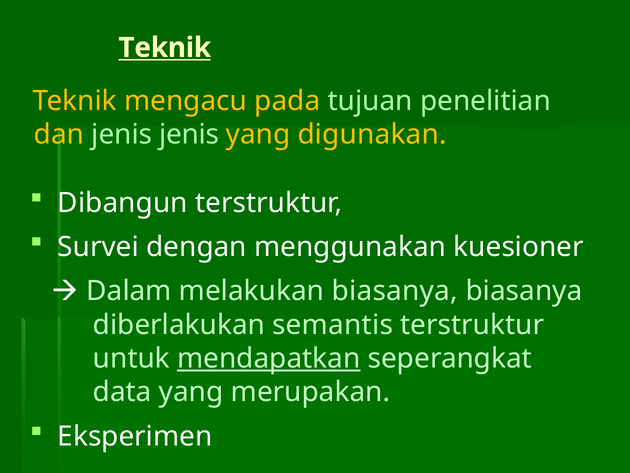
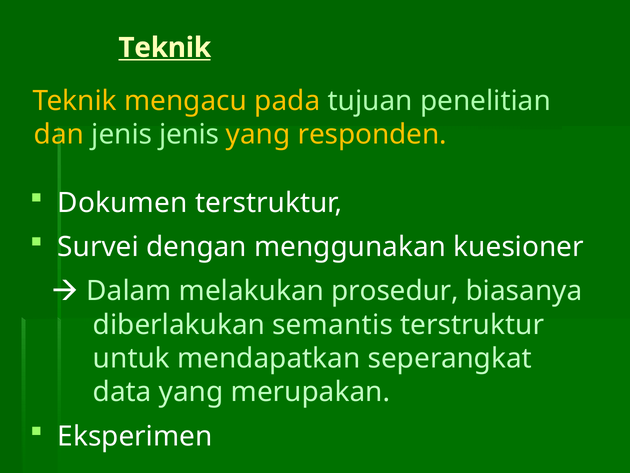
digunakan: digunakan -> responden
Dibangun: Dibangun -> Dokumen
melakukan biasanya: biasanya -> prosedur
mendapatkan underline: present -> none
